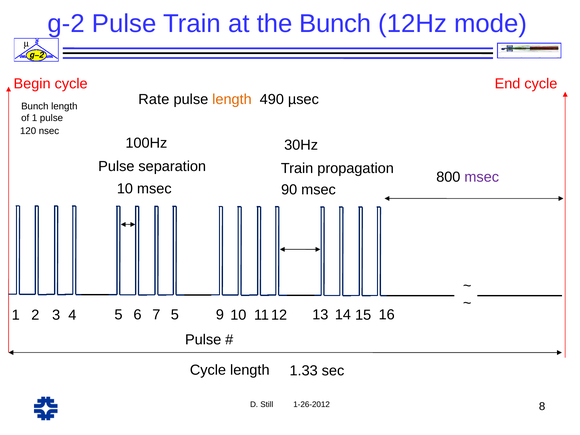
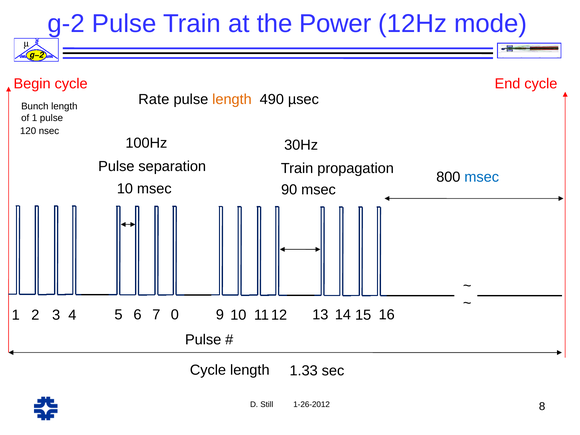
the Bunch: Bunch -> Power
msec at (482, 177) colour: purple -> blue
7 5: 5 -> 0
